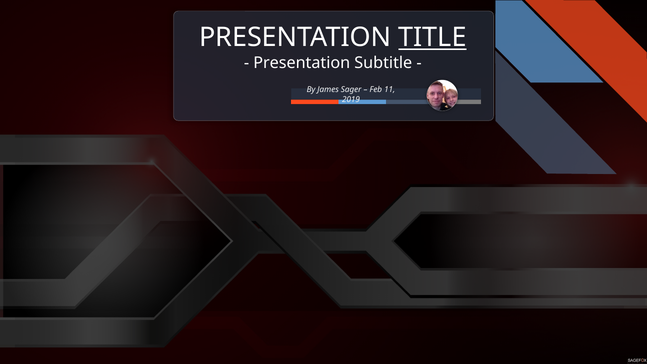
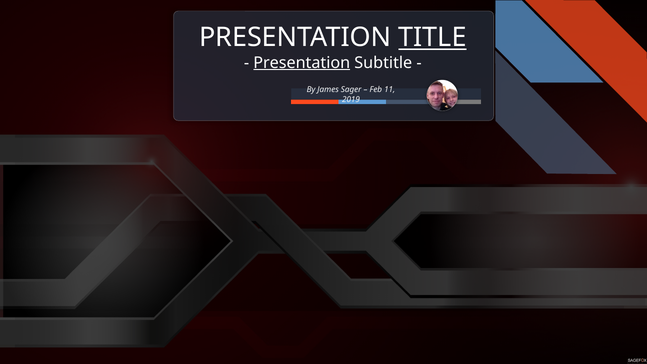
Presentation at (302, 63) underline: none -> present
